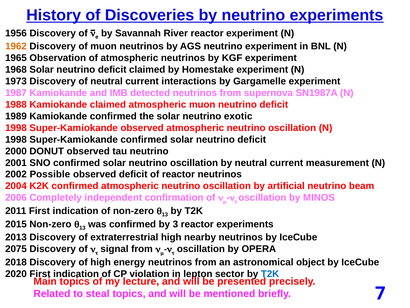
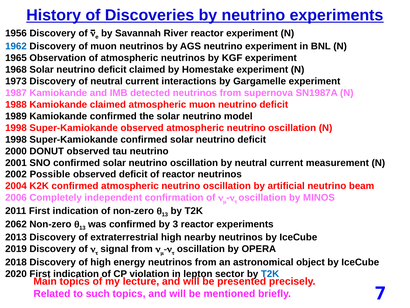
1962 colour: orange -> blue
exotic: exotic -> model
2015: 2015 -> 2062
2075: 2075 -> 2019
steal: steal -> such
